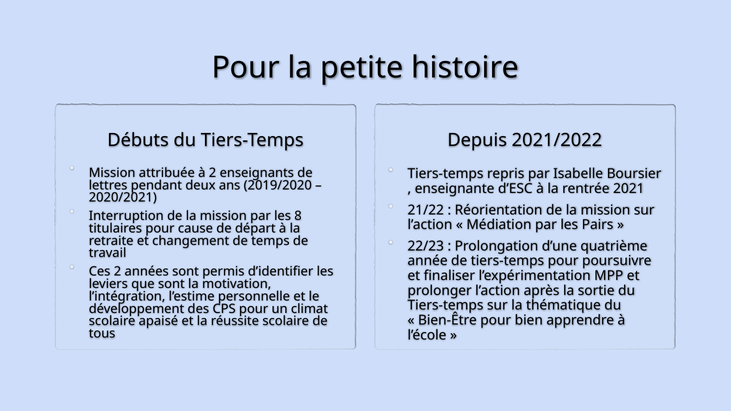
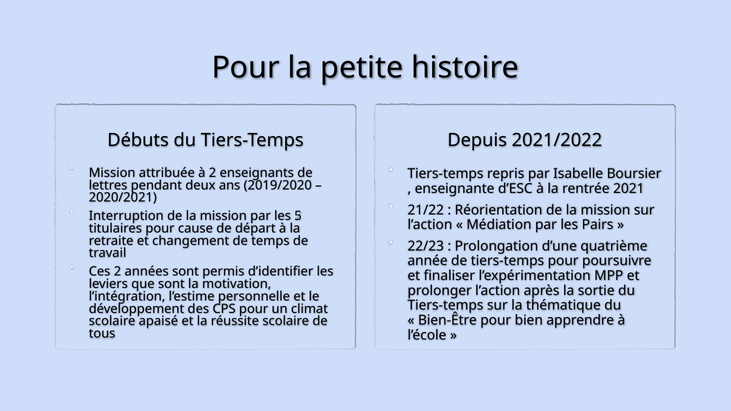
8: 8 -> 5
